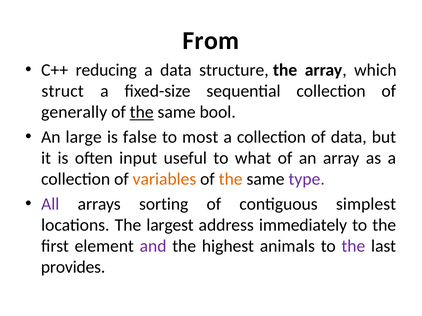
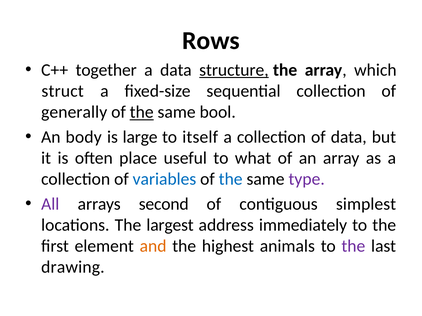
From: From -> Rows
reducing: reducing -> together
structure underline: none -> present
large: large -> body
false: false -> large
most: most -> itself
input: input -> place
variables colour: orange -> blue
the at (231, 179) colour: orange -> blue
sorting: sorting -> second
and colour: purple -> orange
provides: provides -> drawing
